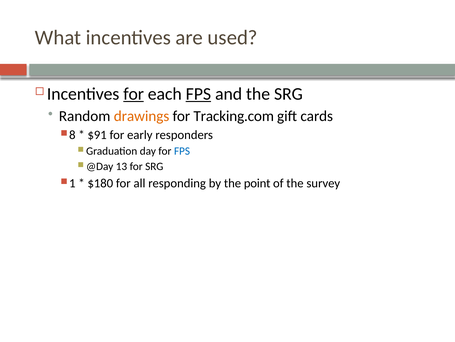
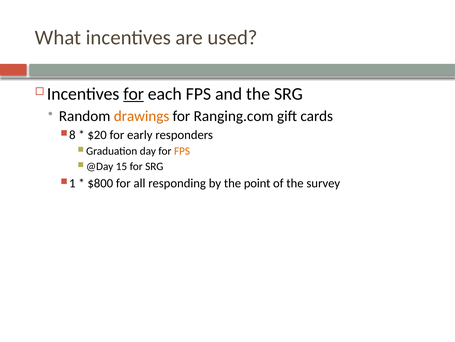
FPS at (198, 94) underline: present -> none
Tracking.com: Tracking.com -> Ranging.com
$91: $91 -> $20
FPS at (182, 151) colour: blue -> orange
13: 13 -> 15
$180: $180 -> $800
